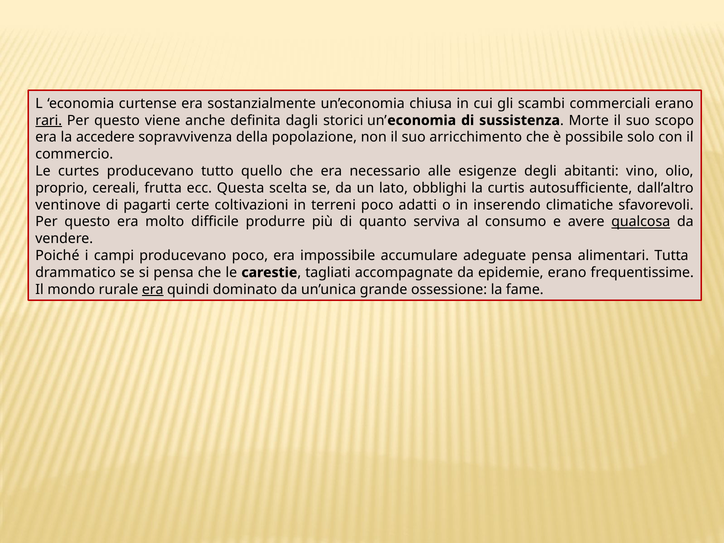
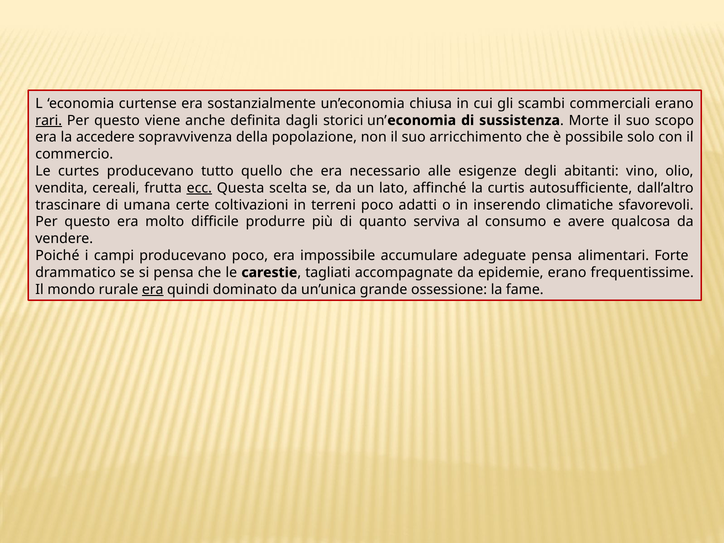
proprio: proprio -> vendita
ecc underline: none -> present
obblighi: obblighi -> affinché
ventinove: ventinove -> trascinare
pagarti: pagarti -> umana
qualcosa underline: present -> none
Tutta: Tutta -> Forte
